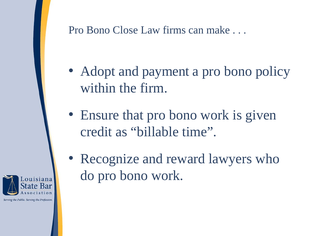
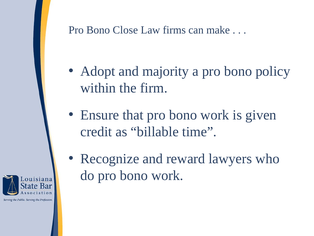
payment: payment -> majority
